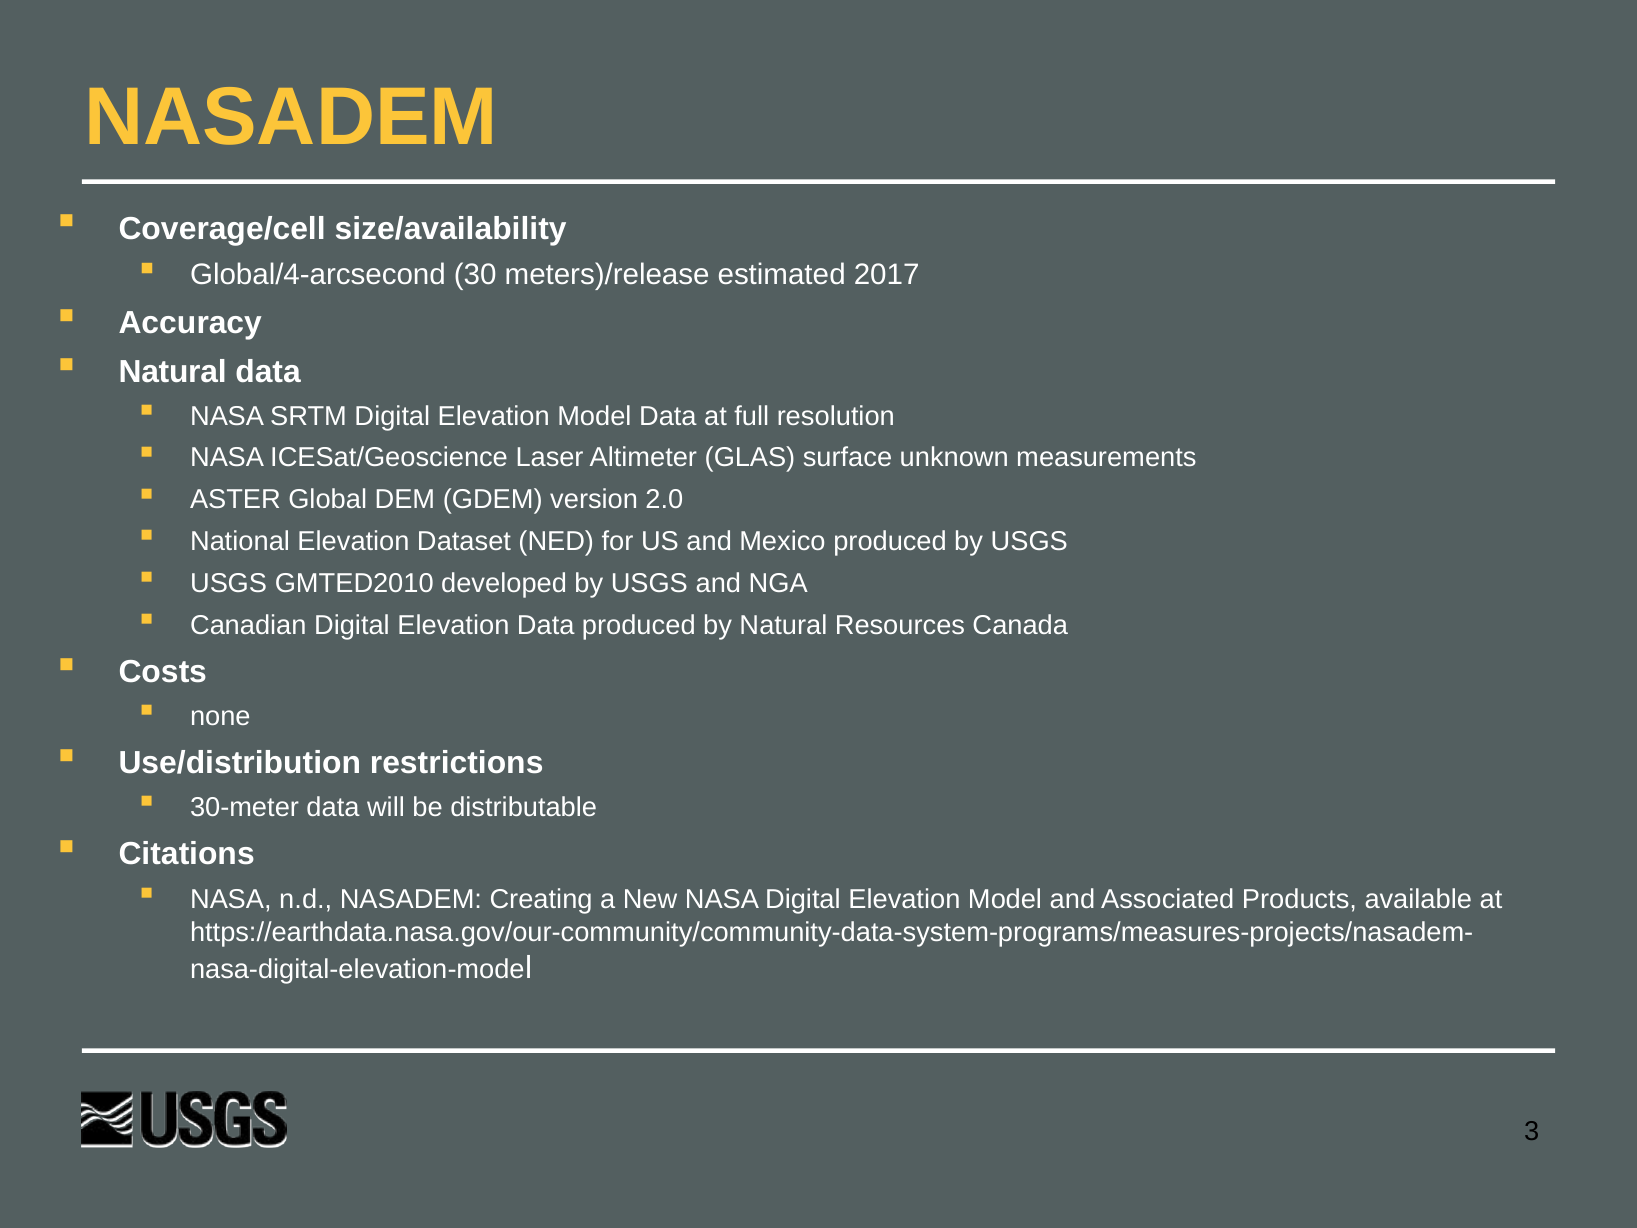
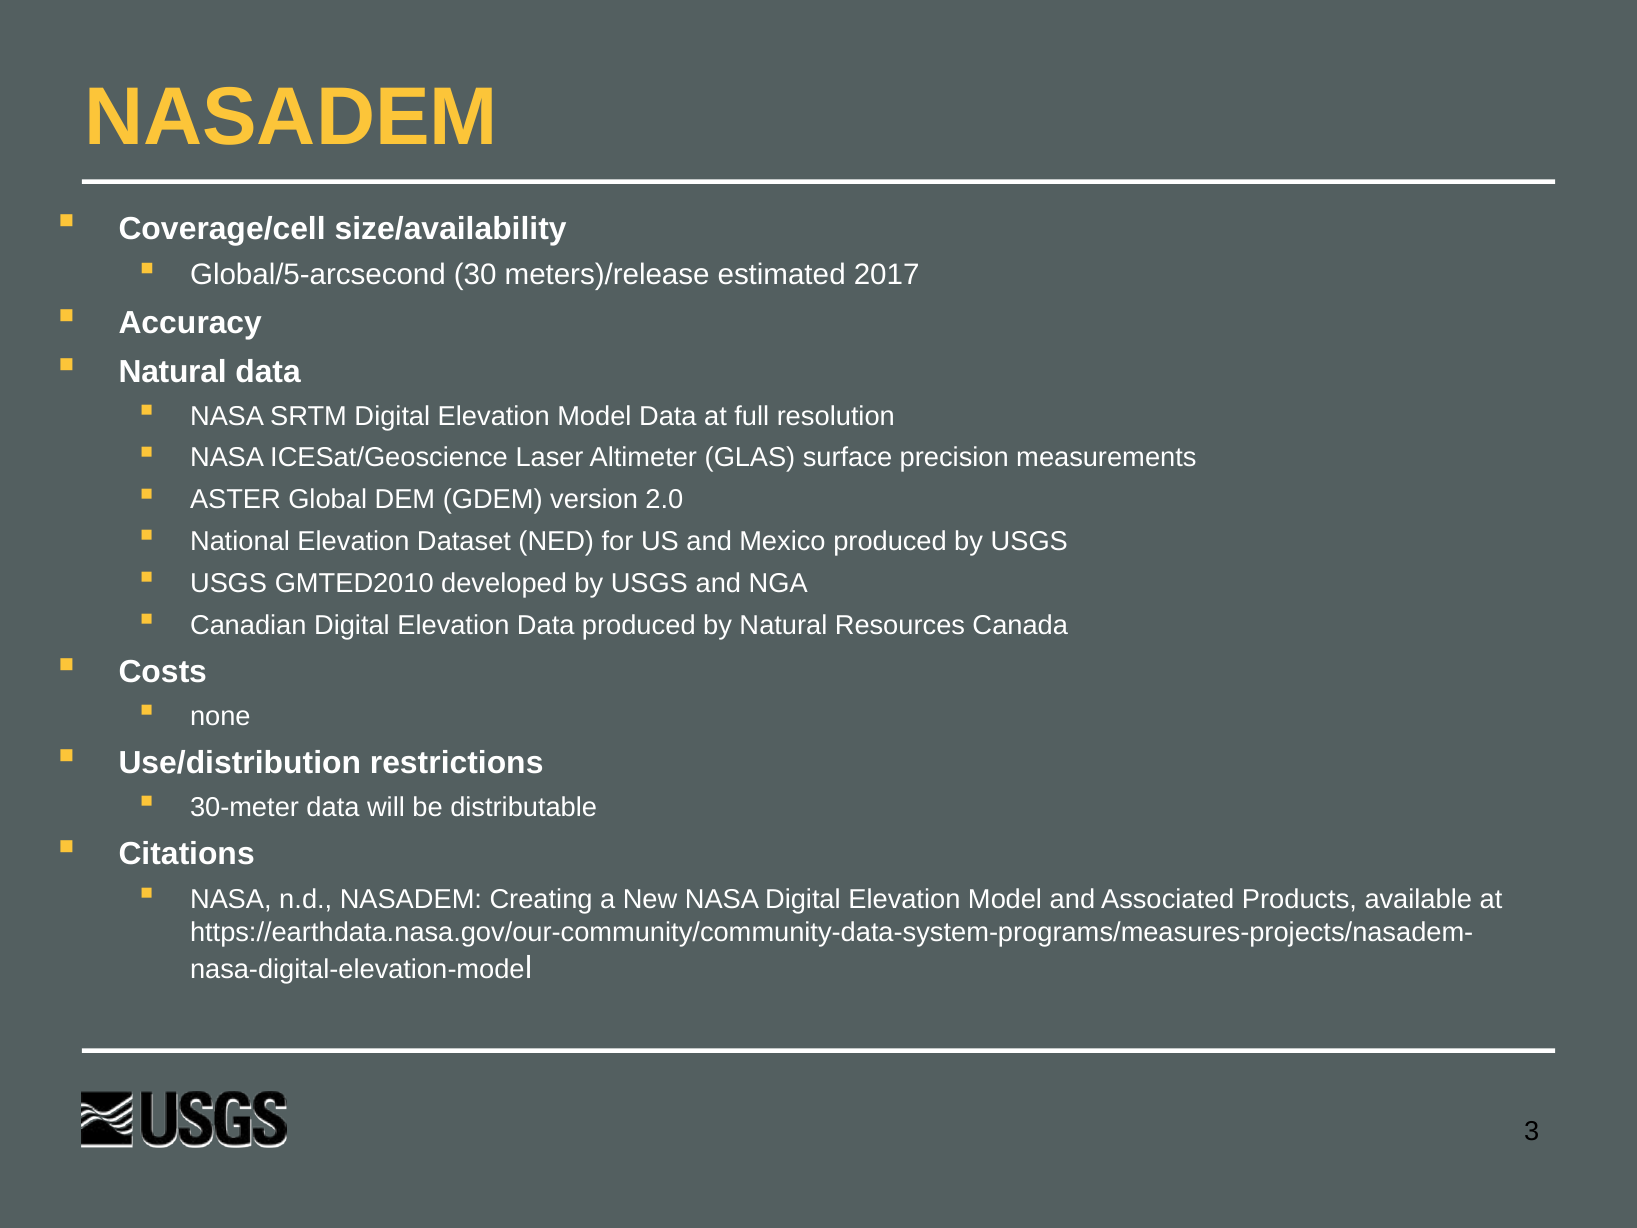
Global/4-arcsecond: Global/4-arcsecond -> Global/5-arcsecond
unknown: unknown -> precision
